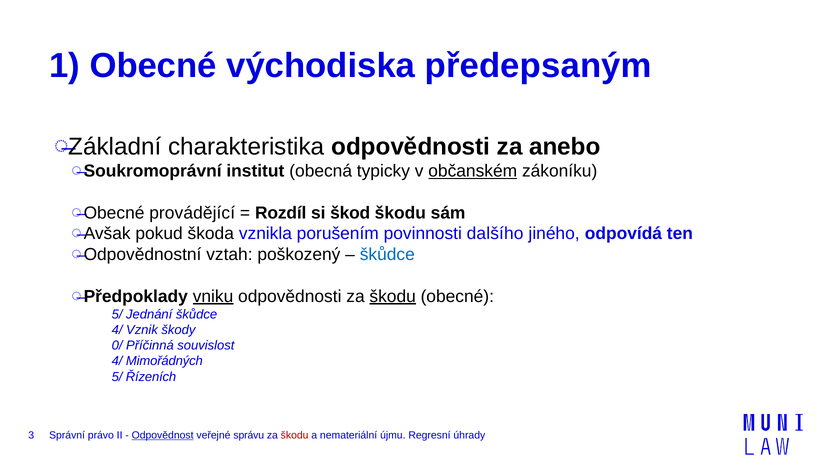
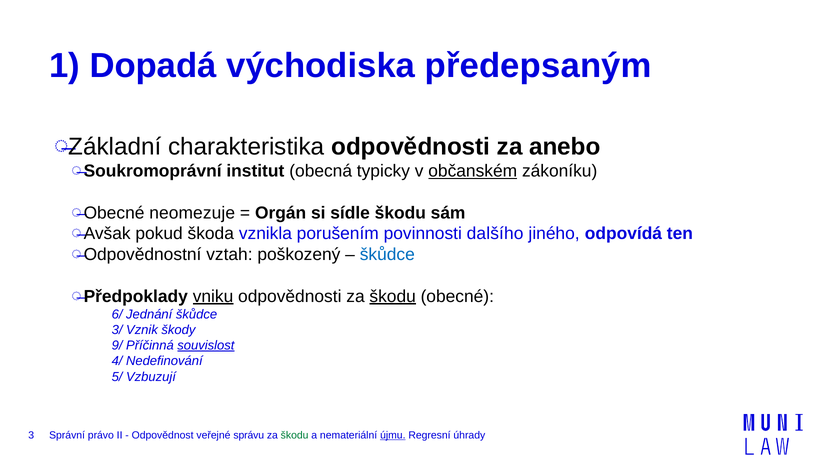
1 Obecné: Obecné -> Dopadá
provádějící: provádějící -> neomezuje
Rozdíl: Rozdíl -> Orgán
škod: škod -> sídle
5/ at (117, 314): 5/ -> 6/
4/ at (117, 330): 4/ -> 3/
0/: 0/ -> 9/
souvislost underline: none -> present
Mimořádných: Mimořádných -> Nedefinování
Řízeních: Řízeních -> Vzbuzují
Odpovědnost underline: present -> none
škodu at (295, 435) colour: red -> green
újmu underline: none -> present
